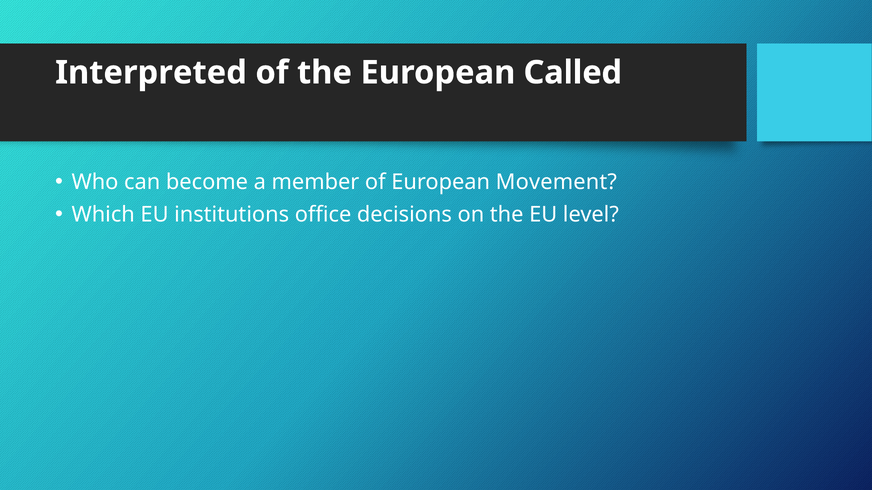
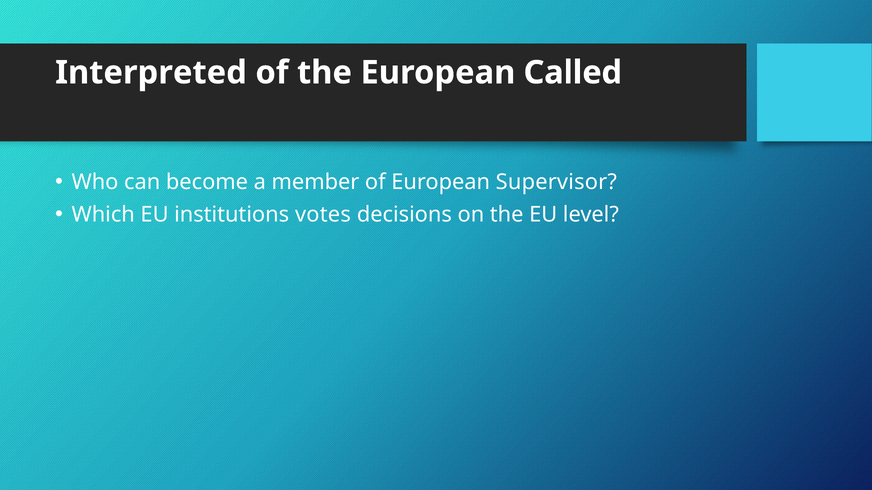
Movement: Movement -> Supervisor
office: office -> votes
